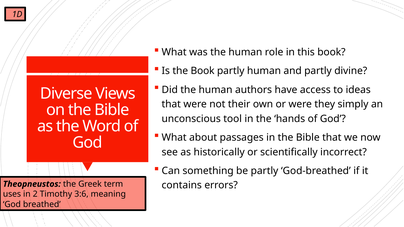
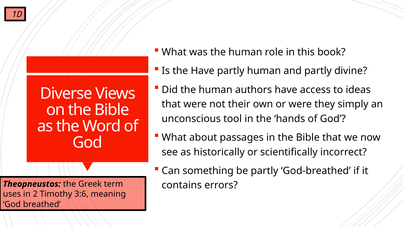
the Book: Book -> Have
